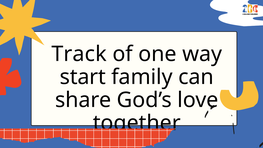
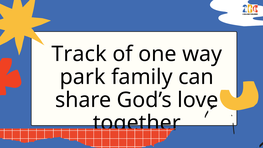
start: start -> park
